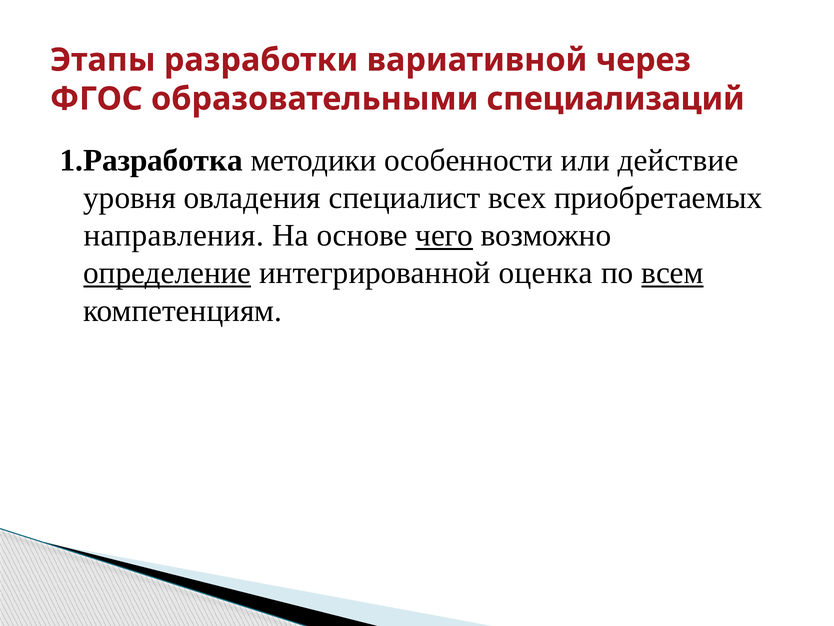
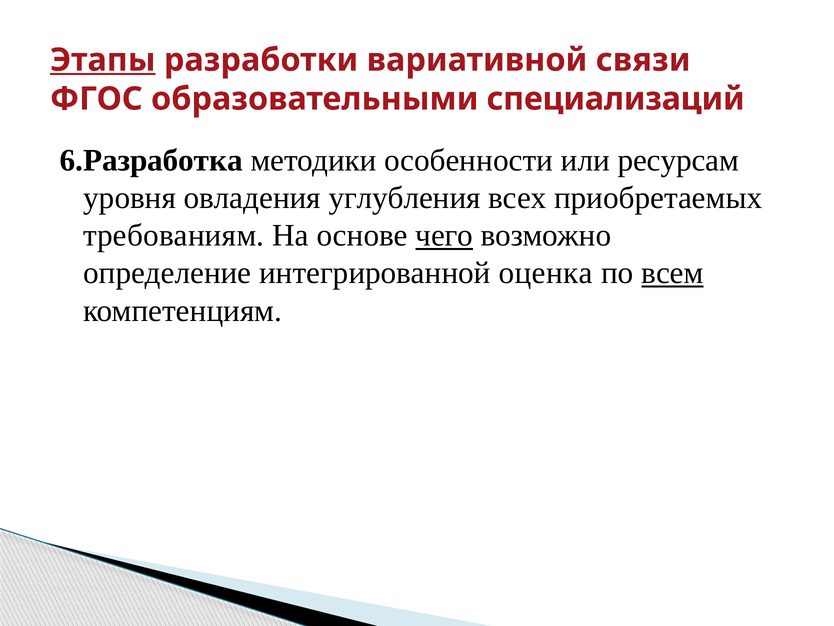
Этапы underline: none -> present
через: через -> связи
1.Разработка: 1.Разработка -> 6.Разработка
действие: действие -> ресурсам
специалист: специалист -> углубления
направления: направления -> требованиям
определение underline: present -> none
